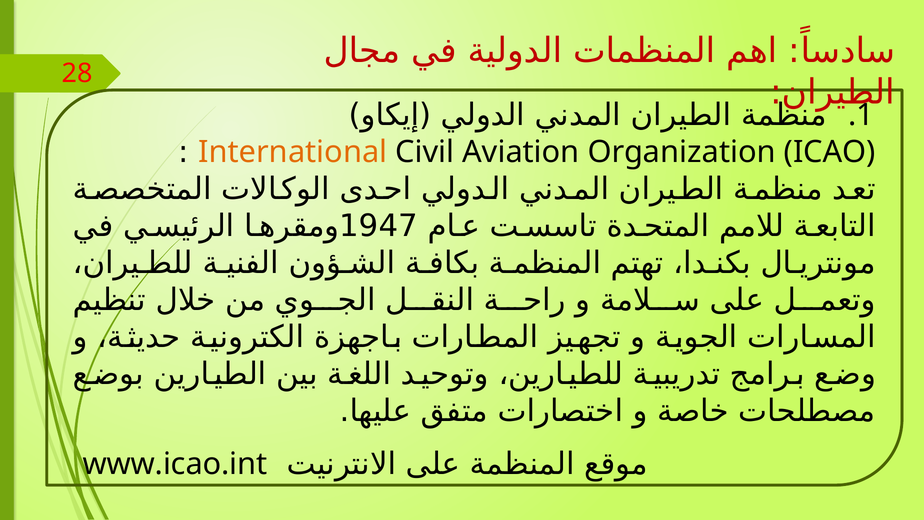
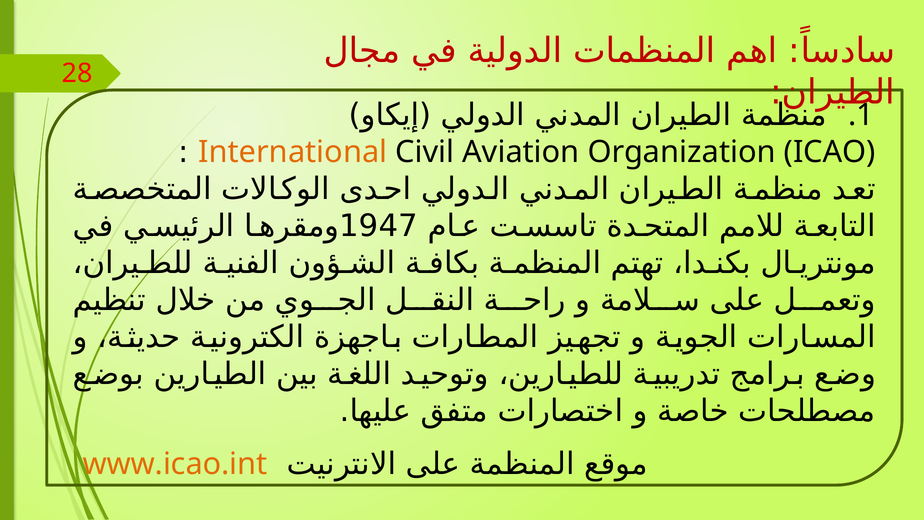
www.icao.int colour: black -> orange
